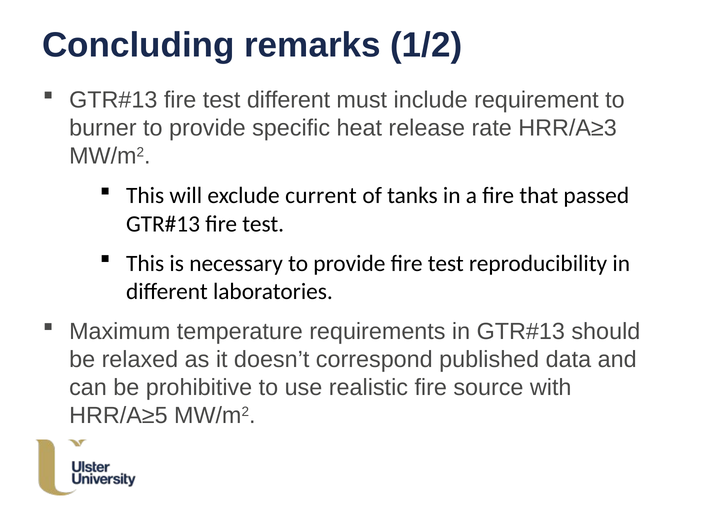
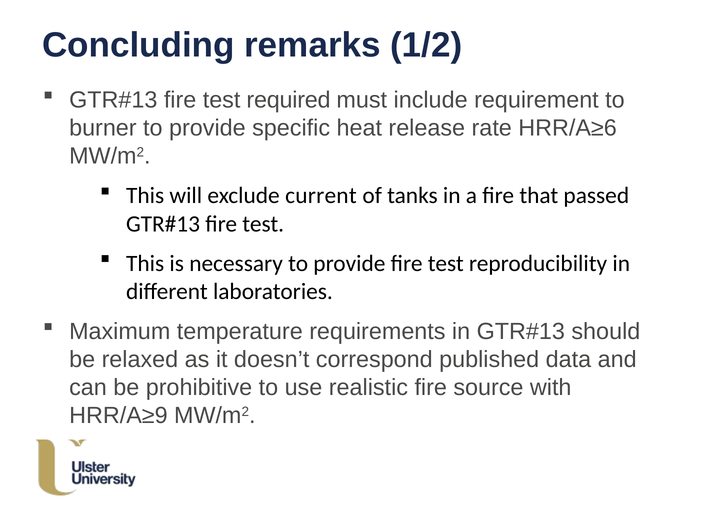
test different: different -> required
HRR/A≥3: HRR/A≥3 -> HRR/A≥6
HRR/A≥5: HRR/A≥5 -> HRR/A≥9
